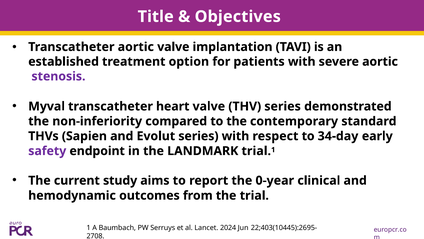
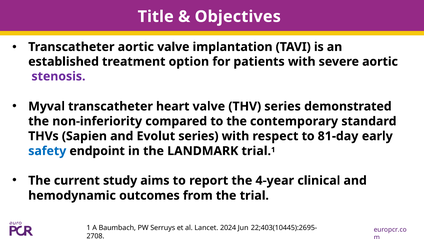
34-day: 34-day -> 81-day
safety colour: purple -> blue
0-year: 0-year -> 4-year
